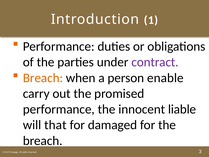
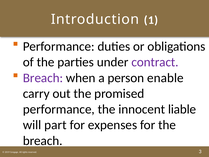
Breach at (43, 78) colour: orange -> purple
that: that -> part
damaged: damaged -> expenses
